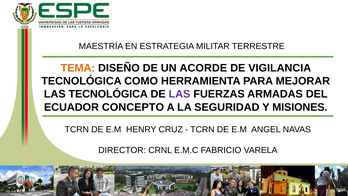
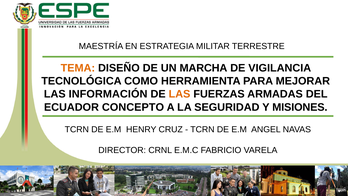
ACORDE: ACORDE -> MARCHA
LAS TECNOLÓGICA: TECNOLÓGICA -> INFORMACIÓN
LAS at (180, 94) colour: purple -> orange
